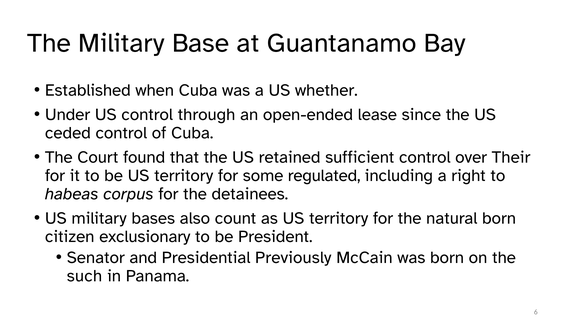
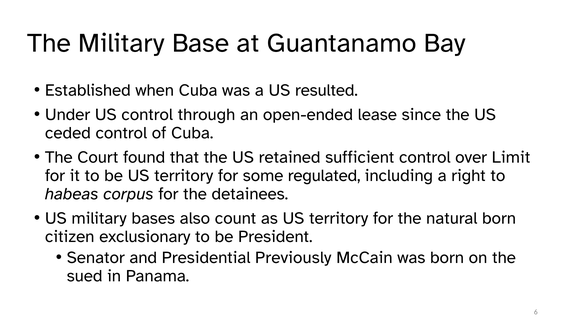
whether: whether -> resulted
Their: Their -> Limit
such: such -> sued
